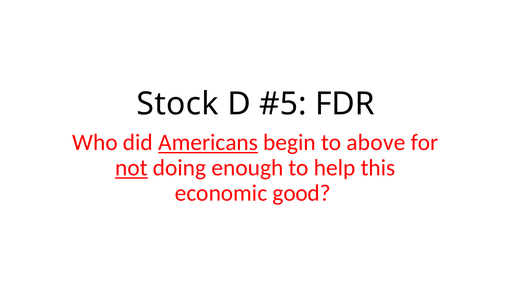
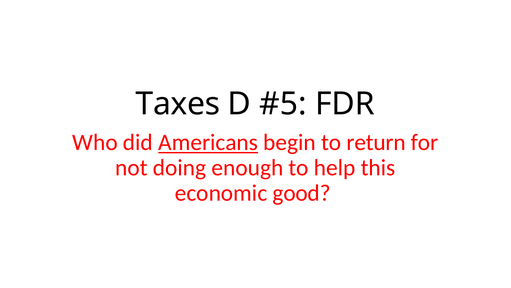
Stock: Stock -> Taxes
above: above -> return
not underline: present -> none
